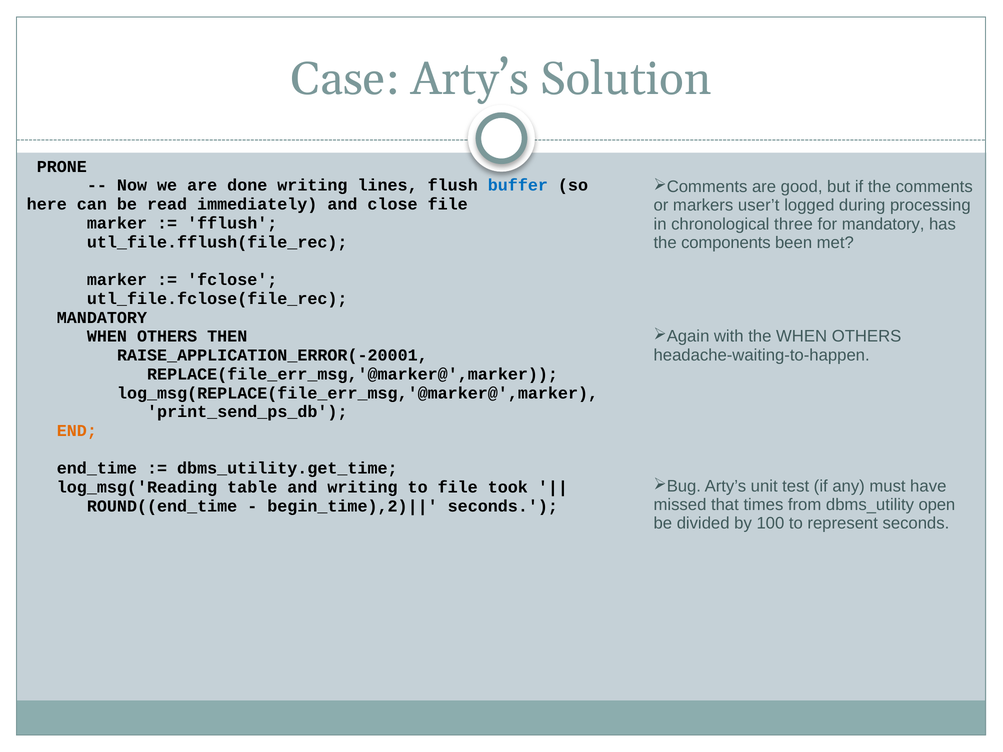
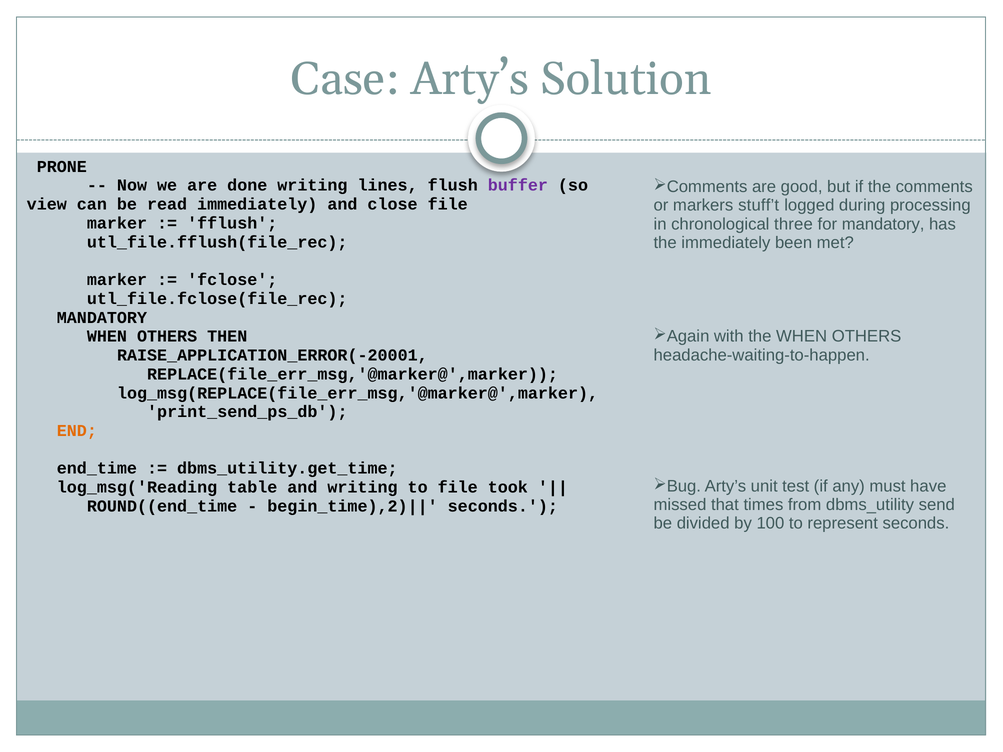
buffer colour: blue -> purple
user’t: user’t -> stuff’t
here: here -> view
the components: components -> immediately
open: open -> send
